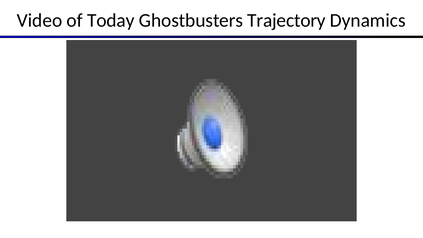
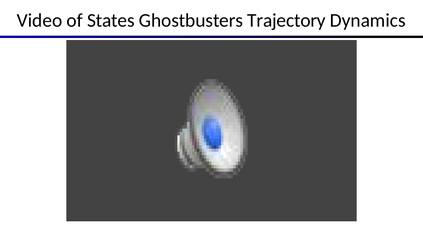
Today: Today -> States
